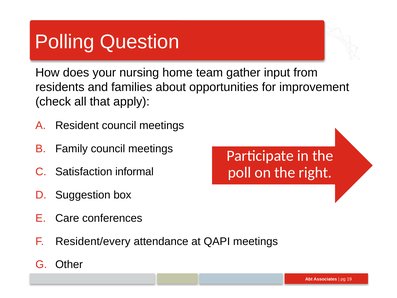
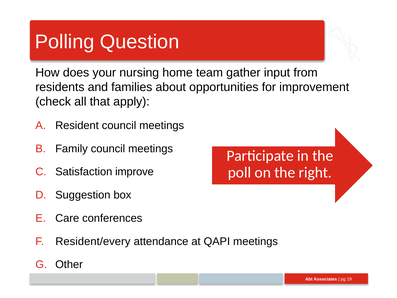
informal: informal -> improve
